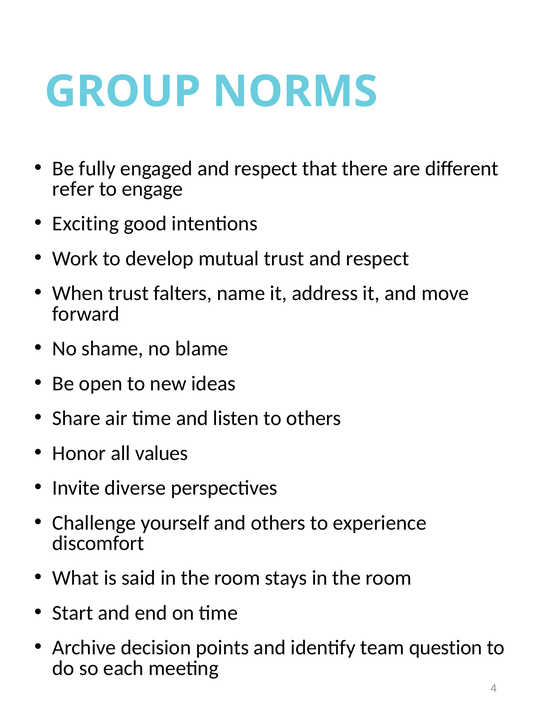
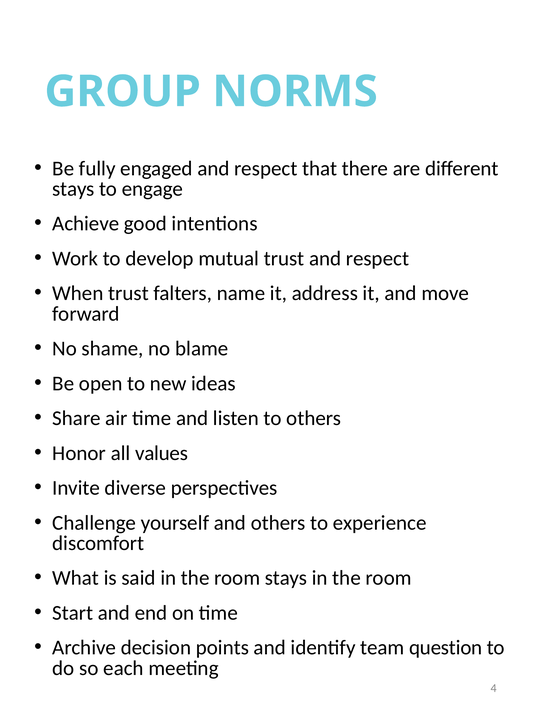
refer at (73, 189): refer -> stays
Exciting: Exciting -> Achieve
